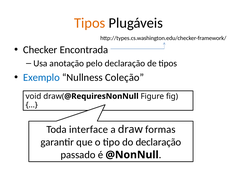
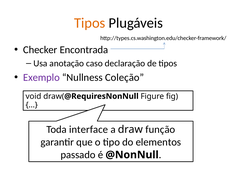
pelo: pelo -> caso
Exemplo colour: blue -> purple
formas: formas -> função
do declaração: declaração -> elementos
